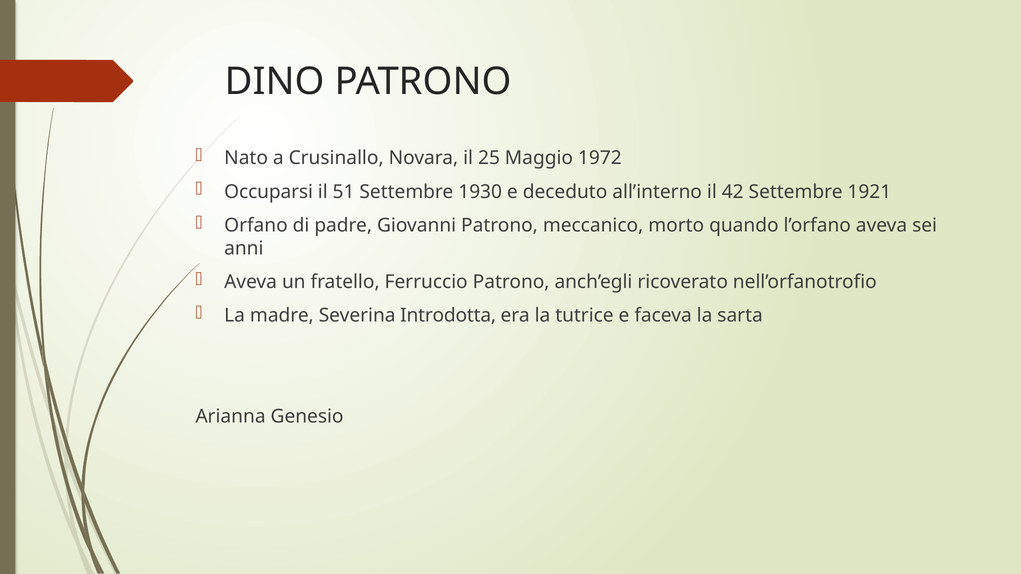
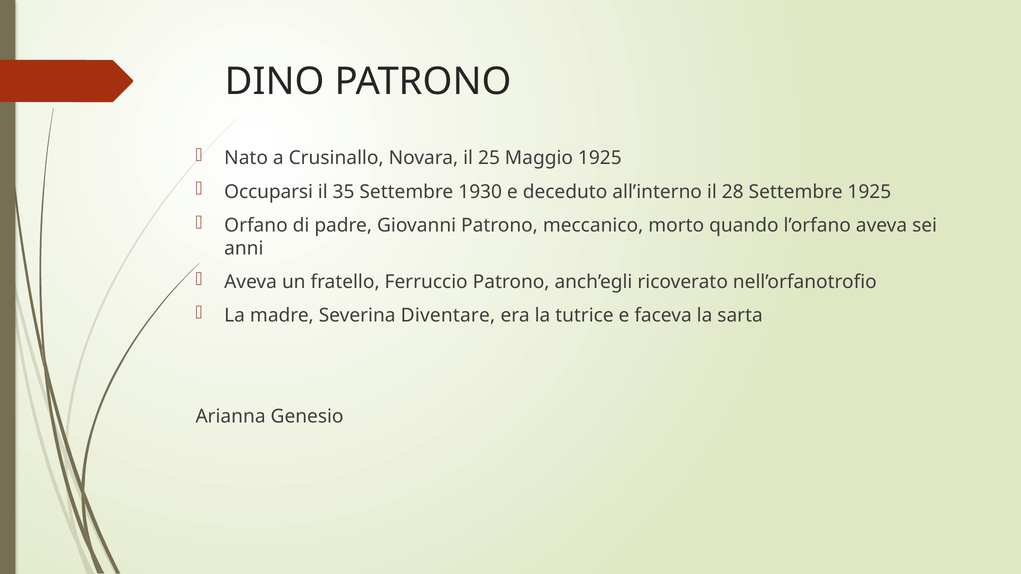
Maggio 1972: 1972 -> 1925
51: 51 -> 35
42: 42 -> 28
Settembre 1921: 1921 -> 1925
Introdotta: Introdotta -> Diventare
